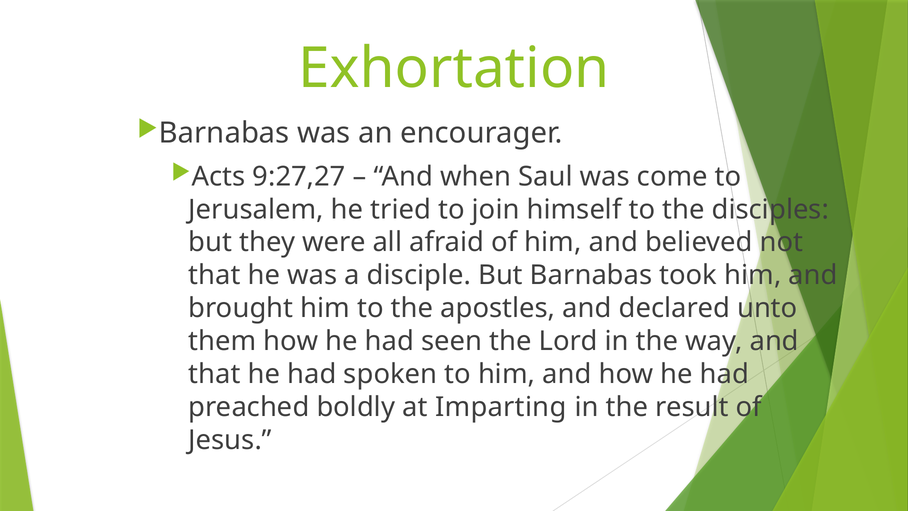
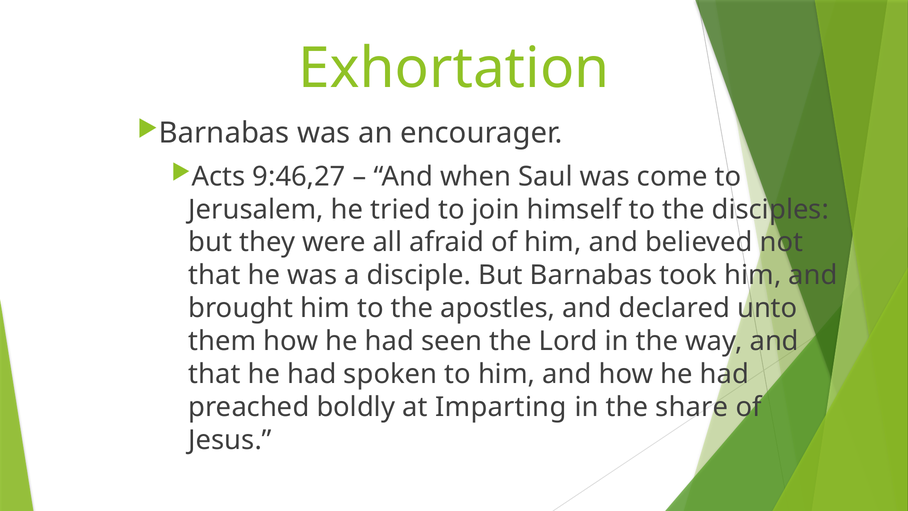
9:27,27: 9:27,27 -> 9:46,27
result: result -> share
